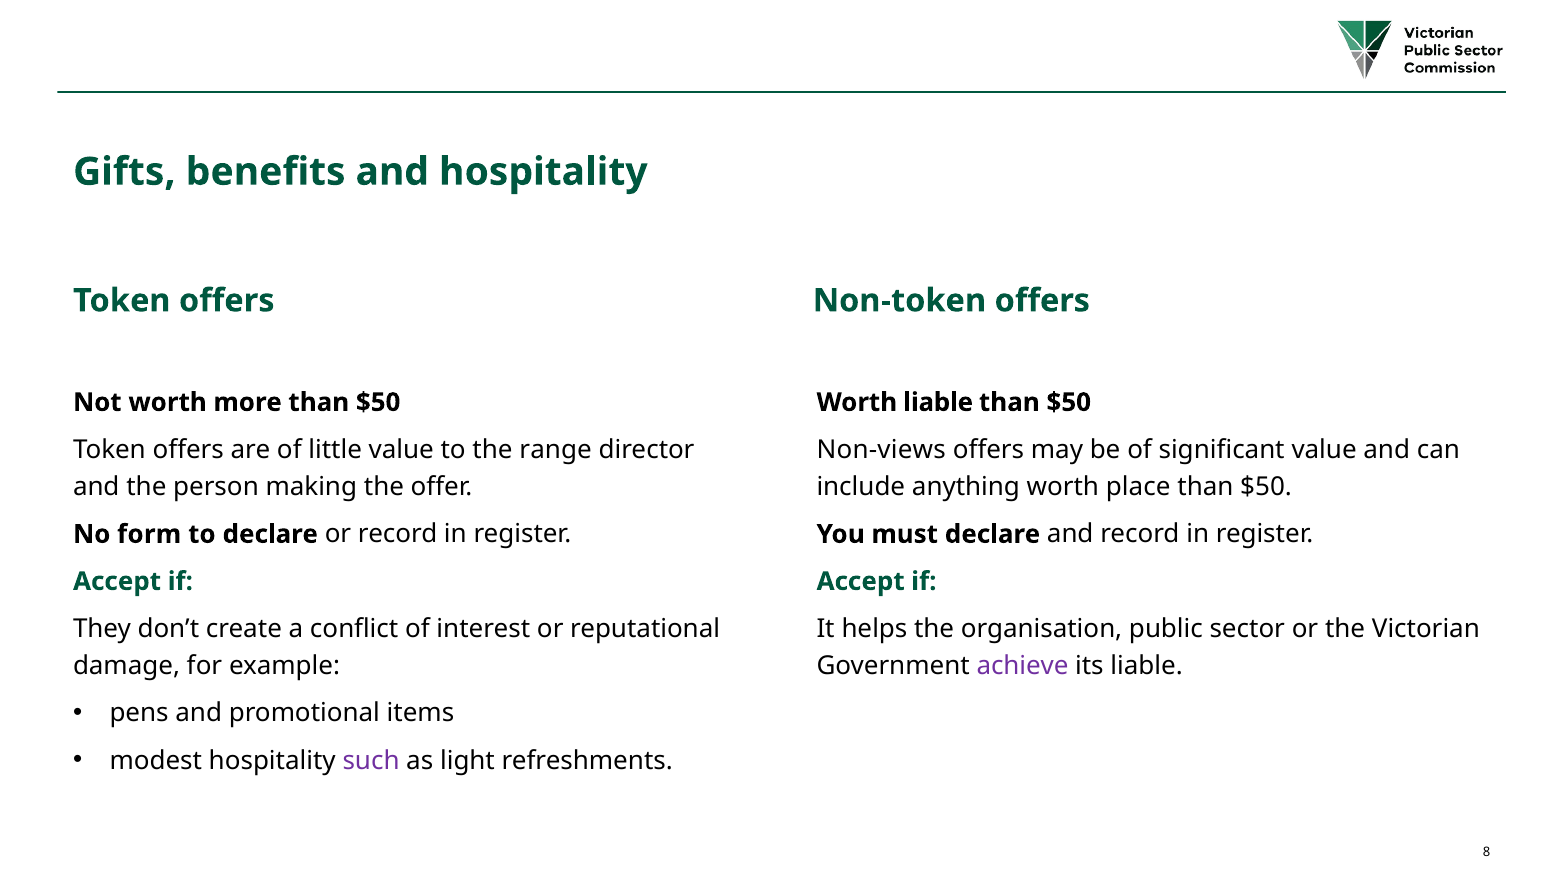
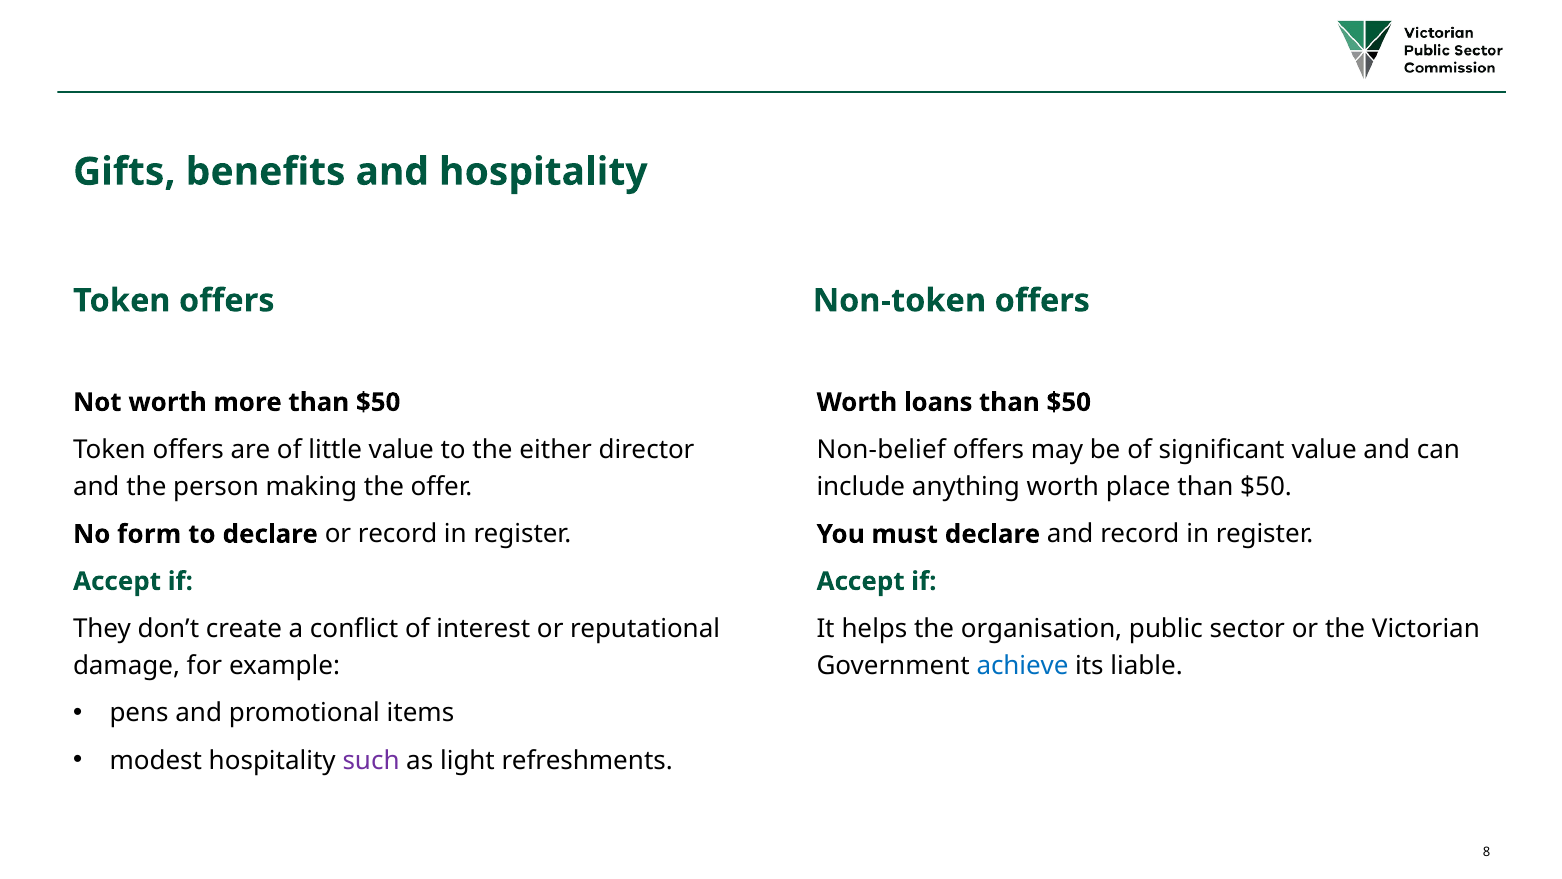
Worth liable: liable -> loans
range: range -> either
Non-views: Non-views -> Non-belief
achieve colour: purple -> blue
